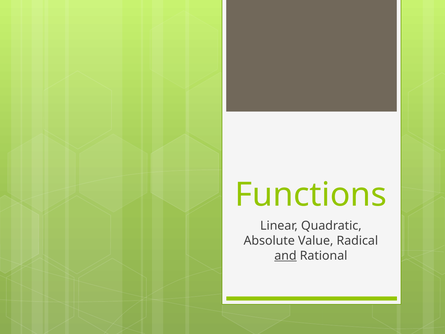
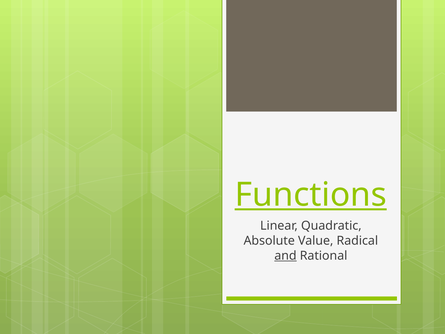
Functions underline: none -> present
